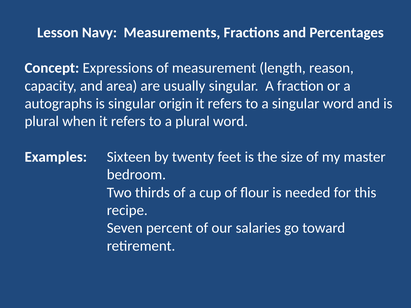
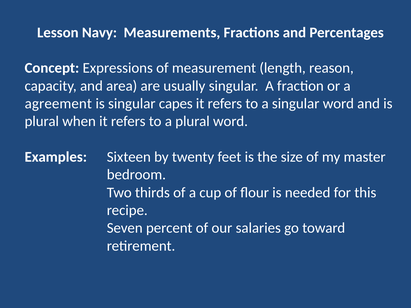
autographs: autographs -> agreement
origin: origin -> capes
